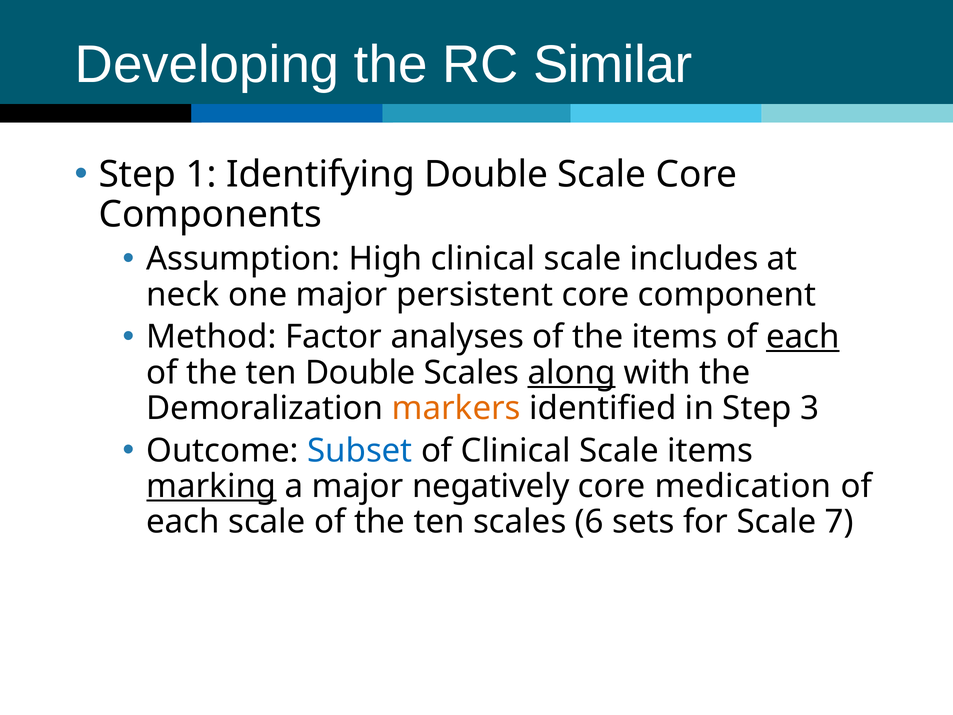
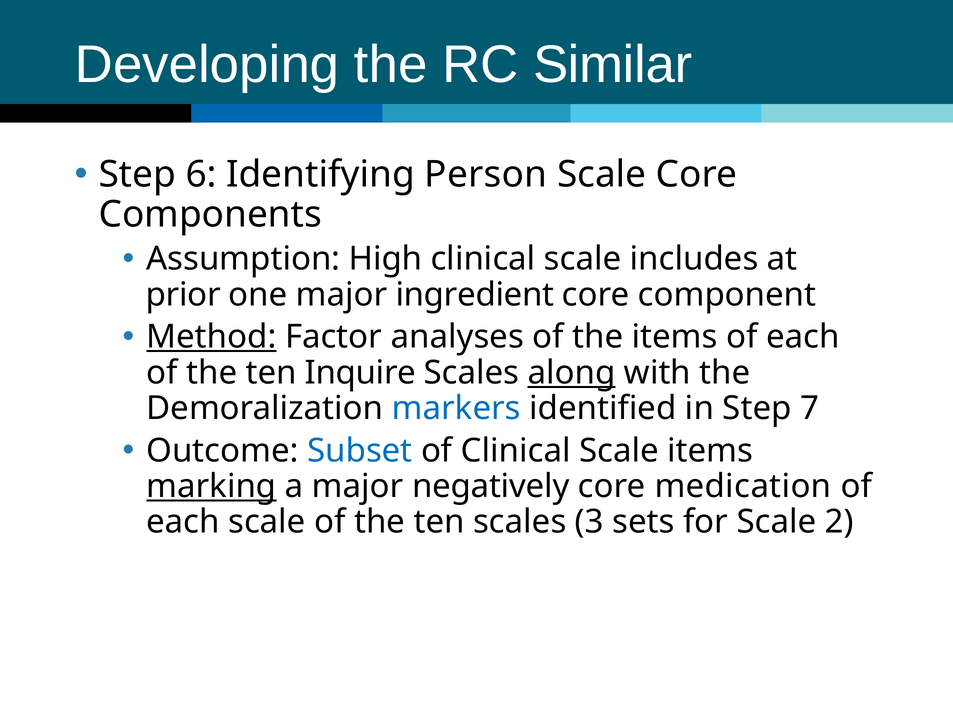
1: 1 -> 6
Identifying Double: Double -> Person
neck: neck -> prior
persistent: persistent -> ingredient
Method underline: none -> present
each at (803, 337) underline: present -> none
ten Double: Double -> Inquire
markers colour: orange -> blue
3: 3 -> 7
6: 6 -> 3
7: 7 -> 2
